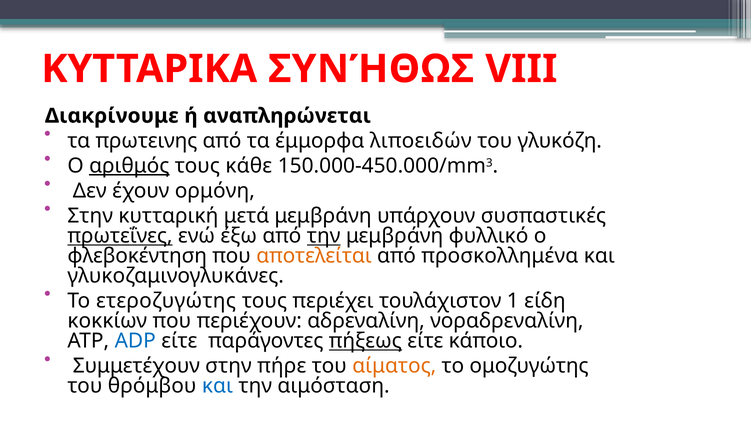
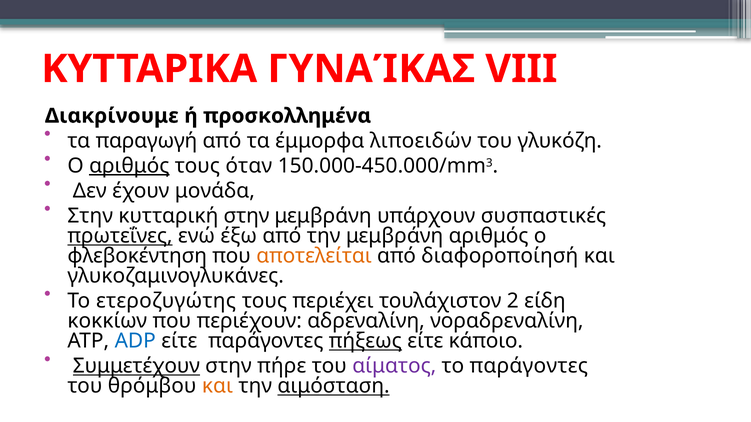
ΣΥΝΉΘΩΣ: ΣΥΝΉΘΩΣ -> ΓΥΝΑΊΚΑΣ
αναπληρώνεται: αναπληρώνεται -> προσκολλημένα
πρωτεινης: πρωτεινης -> παραγωγή
κάθε: κάθε -> όταν
ορμόνη: ορμόνη -> μονάδα
κυτταρική μετά: μετά -> στην
την at (324, 236) underline: present -> none
μεμβράνη φυλλικό: φυλλικό -> αριθμός
προσκολλημένα: προσκολλημένα -> διαφοροποίησή
1: 1 -> 2
Συμμετέχουν underline: none -> present
αίματος colour: orange -> purple
το ομοζυγώτης: ομοζυγώτης -> παράγοντες
και at (217, 386) colour: blue -> orange
αιμόσταση underline: none -> present
